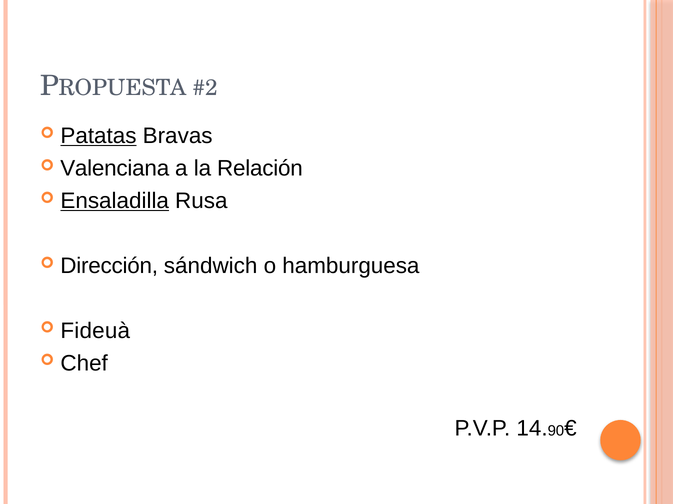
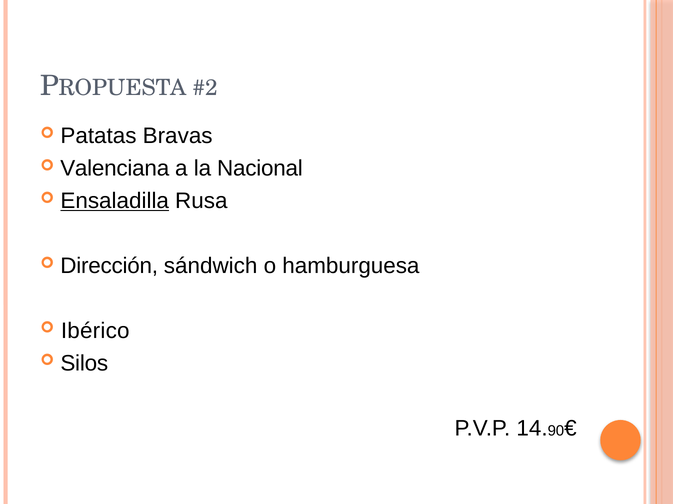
Patatas underline: present -> none
Relación: Relación -> Nacional
Fideuà: Fideuà -> Ibérico
Chef: Chef -> Silos
